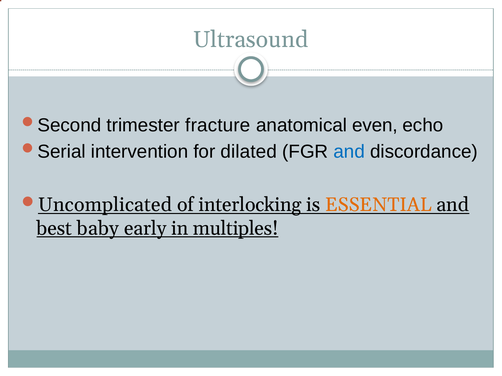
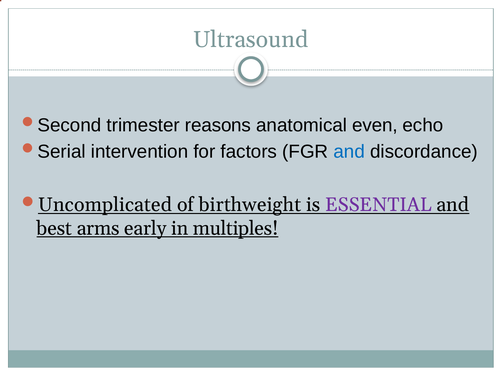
fracture: fracture -> reasons
dilated: dilated -> factors
interlocking: interlocking -> birthweight
ESSENTIAL colour: orange -> purple
baby: baby -> arms
